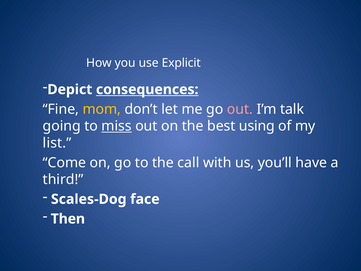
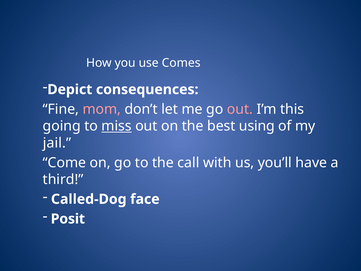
Explicit: Explicit -> Comes
consequences underline: present -> none
mom colour: yellow -> pink
talk: talk -> this
list: list -> jail
Scales-Dog: Scales-Dog -> Called-Dog
Then: Then -> Posit
